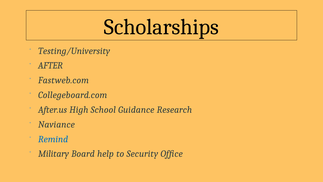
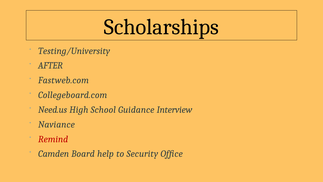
After.us: After.us -> Need.us
Research: Research -> Interview
Remind colour: blue -> red
Military: Military -> Camden
